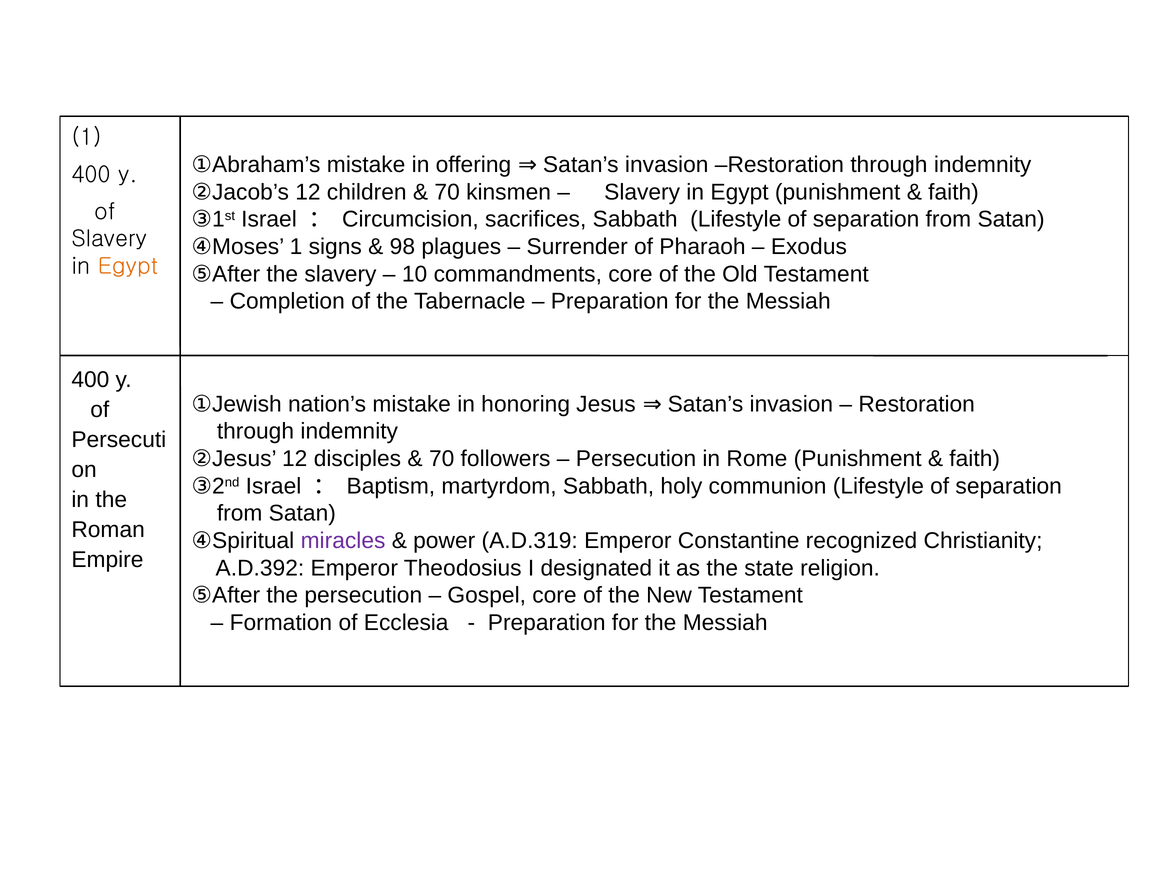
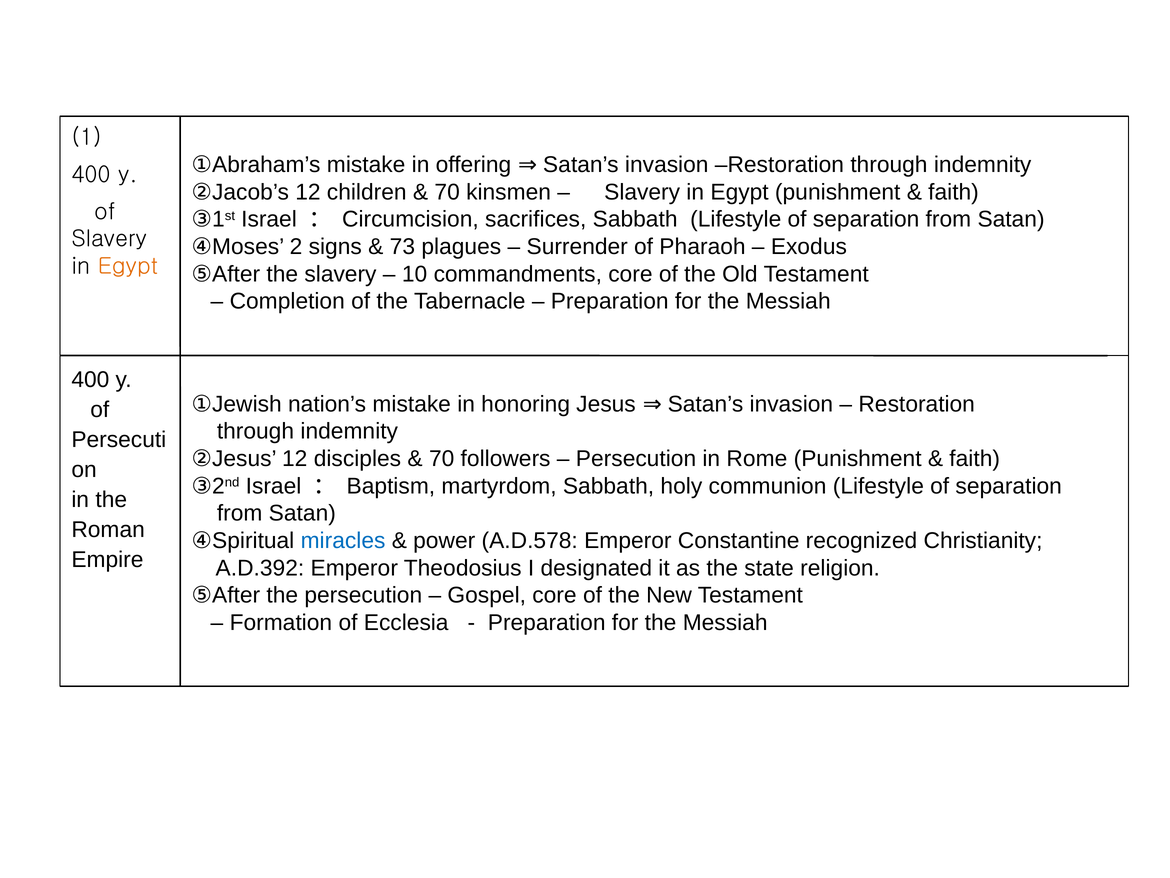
④Moses 1: 1 -> 2
98: 98 -> 73
miracles colour: purple -> blue
A.D.319: A.D.319 -> A.D.578
